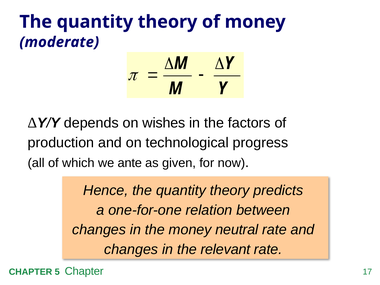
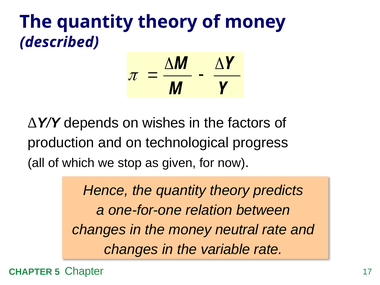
moderate: moderate -> described
ante: ante -> stop
relevant: relevant -> variable
